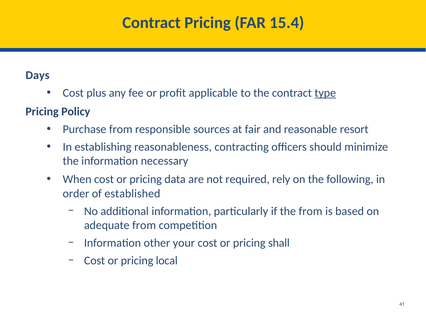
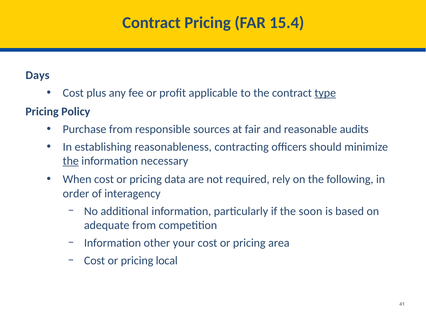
resort: resort -> audits
the at (71, 161) underline: none -> present
established: established -> interagency
the from: from -> soon
shall: shall -> area
